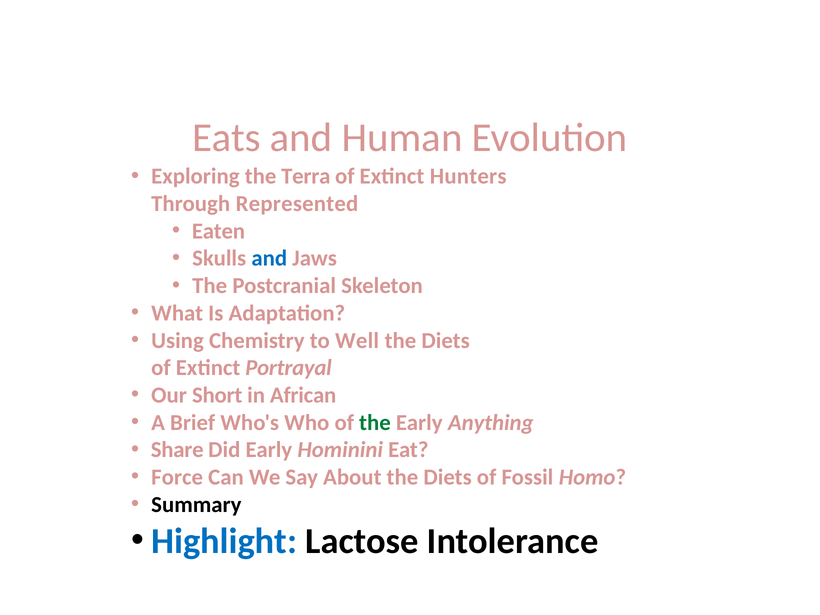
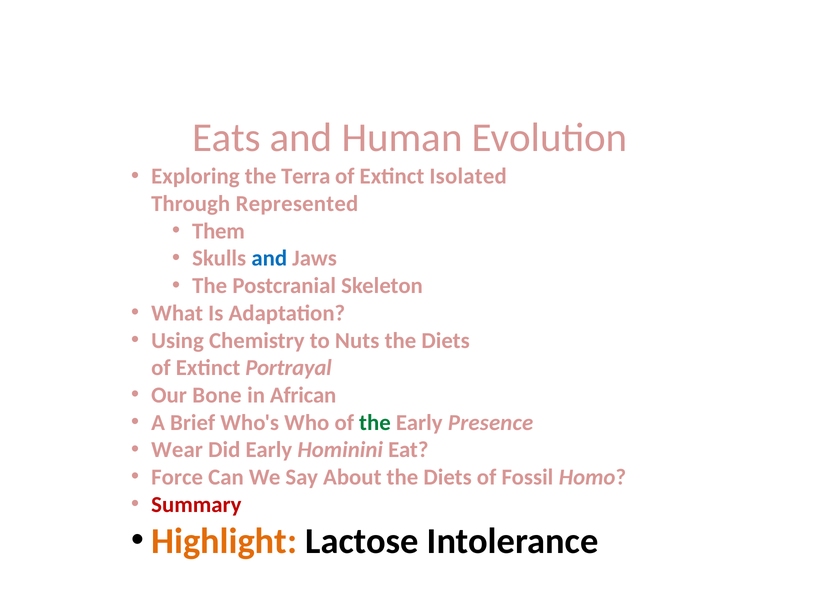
Hunters: Hunters -> Isolated
Eaten: Eaten -> Them
Well: Well -> Nuts
Short: Short -> Bone
Anything: Anything -> Presence
Share: Share -> Wear
Summary colour: black -> red
Highlight colour: blue -> orange
